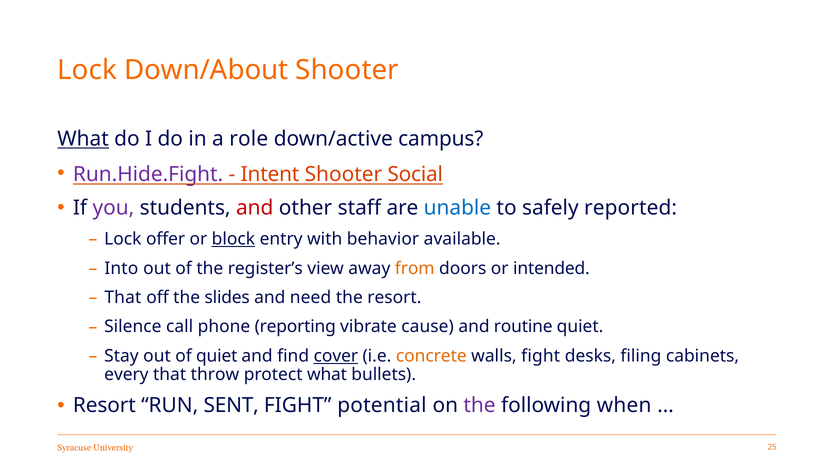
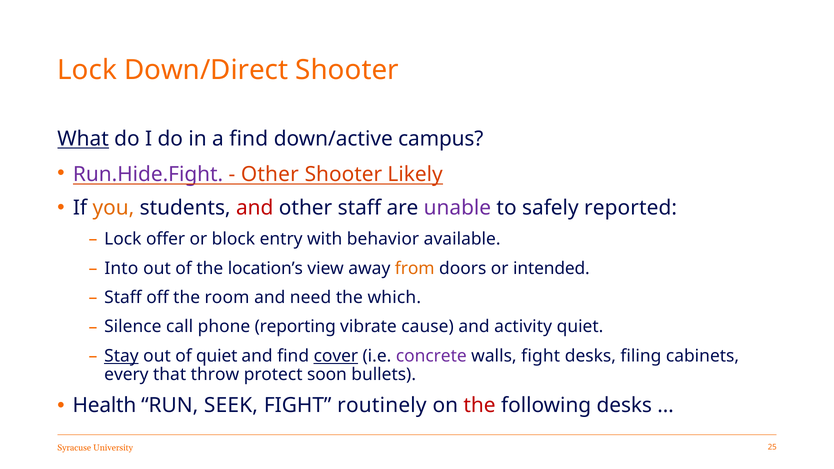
Down/About: Down/About -> Down/Direct
a role: role -> find
Intent at (270, 175): Intent -> Other
Social: Social -> Likely
you colour: purple -> orange
unable colour: blue -> purple
block underline: present -> none
register’s: register’s -> location’s
That at (123, 298): That -> Staff
slides: slides -> room
the resort: resort -> which
routine: routine -> activity
Stay underline: none -> present
concrete colour: orange -> purple
protect what: what -> soon
Resort at (104, 406): Resort -> Health
SENT: SENT -> SEEK
potential: potential -> routinely
the at (480, 406) colour: purple -> red
following when: when -> desks
